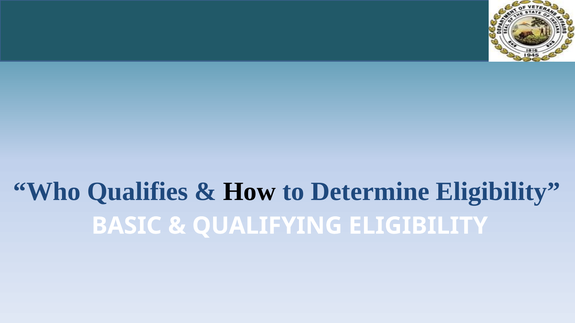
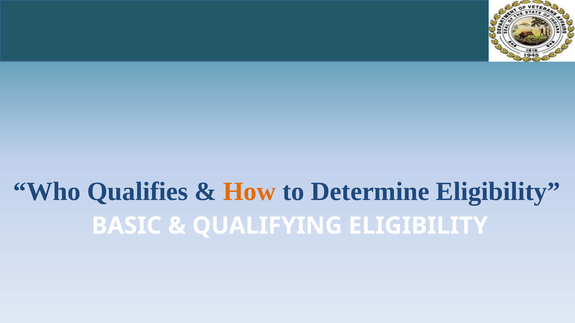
How colour: black -> orange
